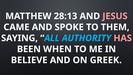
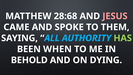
28:13: 28:13 -> 28:68
HAS colour: pink -> light green
BELIEVE: BELIEVE -> BEHOLD
GREEK: GREEK -> DYING
